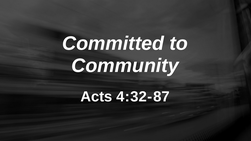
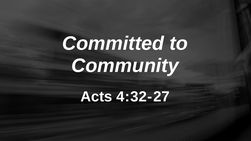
87: 87 -> 27
